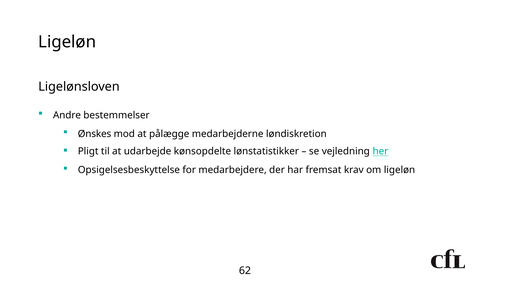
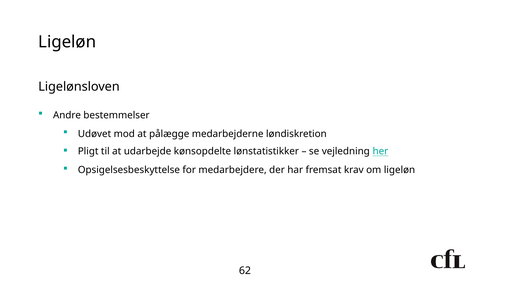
Ønskes: Ønskes -> Udøvet
